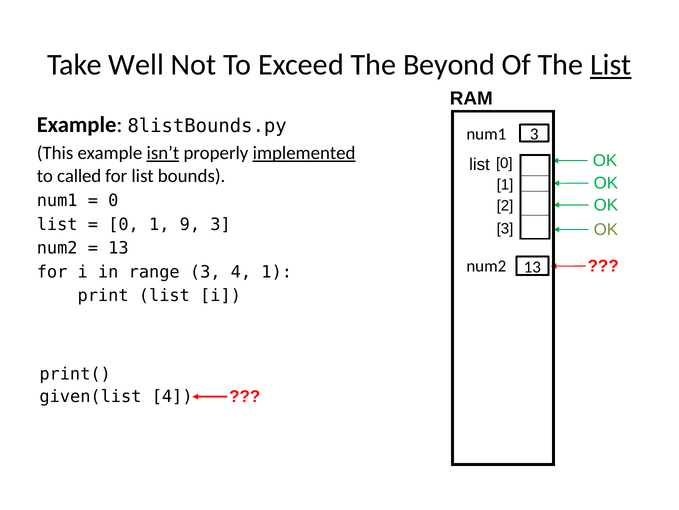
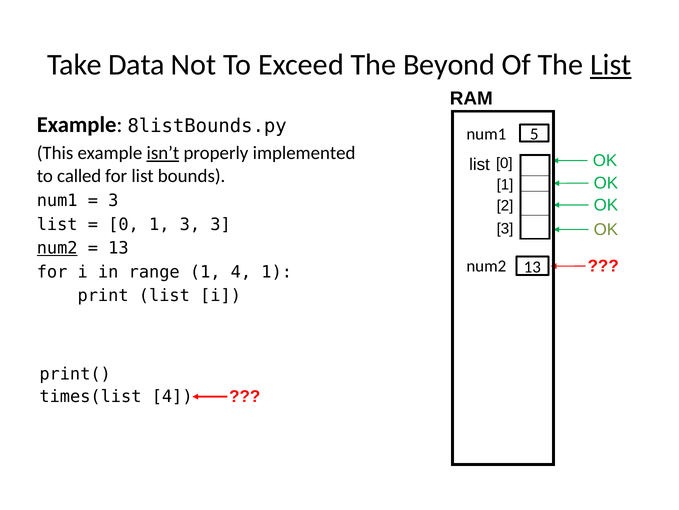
Well: Well -> Data
num1 3: 3 -> 5
implemented underline: present -> none
0 at (113, 200): 0 -> 3
1 9: 9 -> 3
num2 at (57, 248) underline: none -> present
range 3: 3 -> 1
given(list: given(list -> times(list
